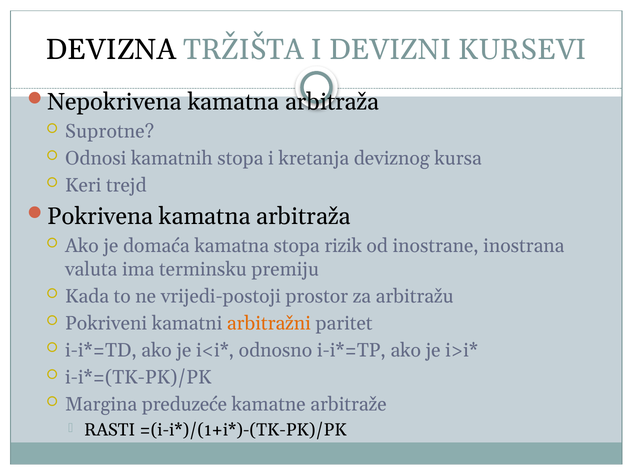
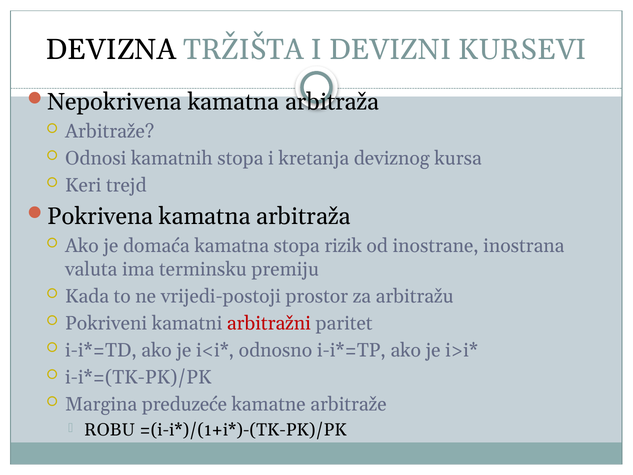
Suprotne at (110, 131): Suprotne -> Arbitraže
arbitražni colour: orange -> red
RASTI: RASTI -> ROBU
